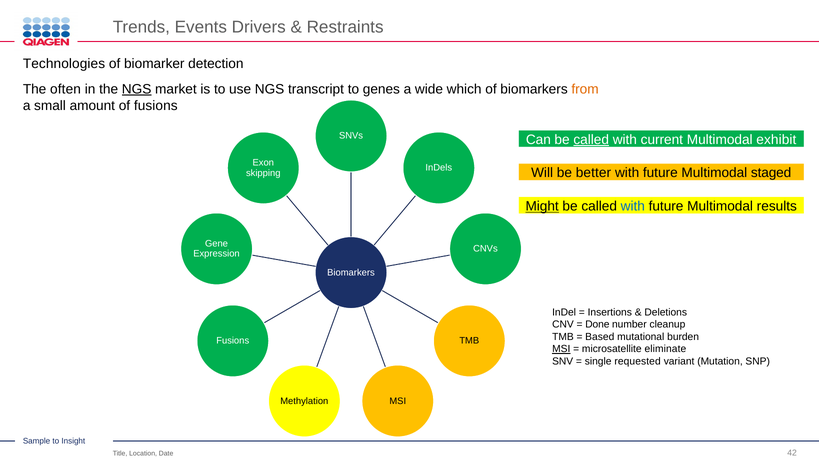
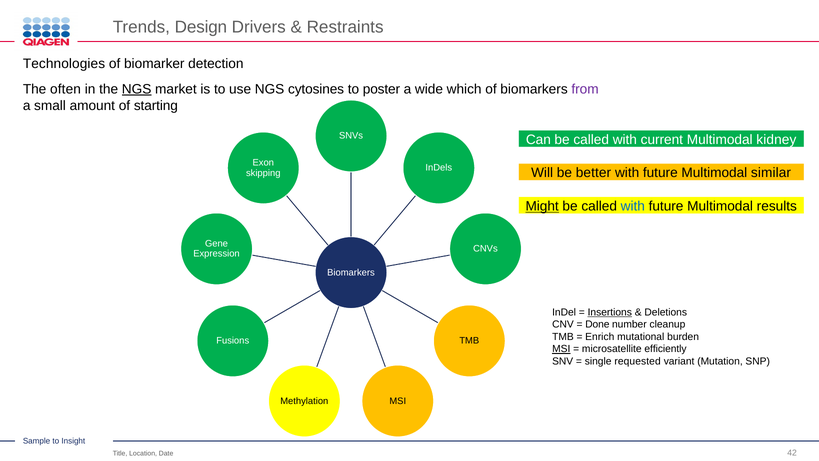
Events: Events -> Design
transcript: transcript -> cytosines
genes: genes -> poster
from colour: orange -> purple
of fusions: fusions -> starting
called at (591, 140) underline: present -> none
exhibit: exhibit -> kidney
staged: staged -> similar
Insertions underline: none -> present
Based: Based -> Enrich
eliminate: eliminate -> efficiently
